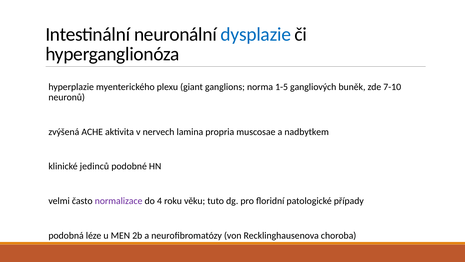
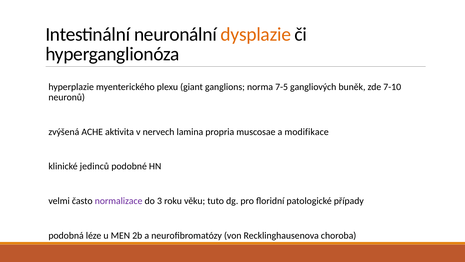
dysplazie colour: blue -> orange
1-5: 1-5 -> 7-5
nadbytkem: nadbytkem -> modifikace
4: 4 -> 3
